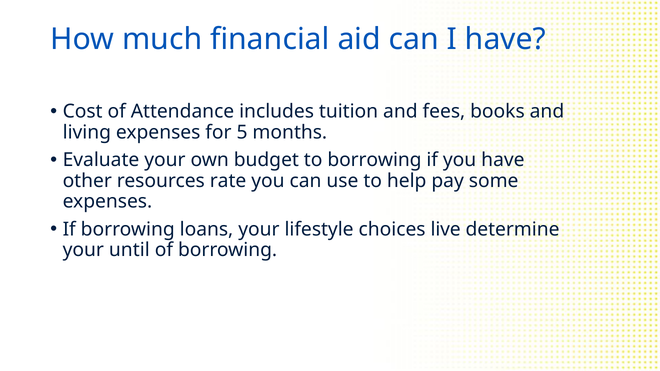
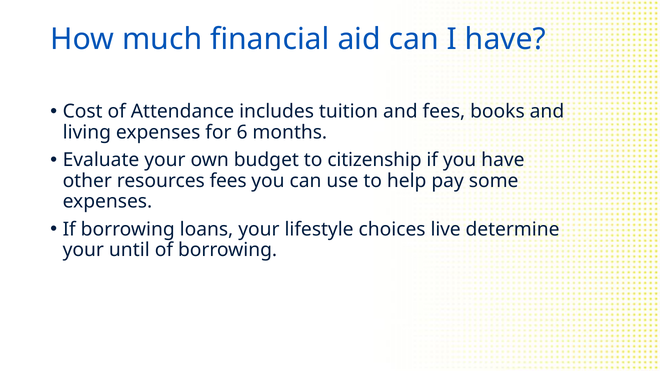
5: 5 -> 6
to borrowing: borrowing -> citizenship
resources rate: rate -> fees
